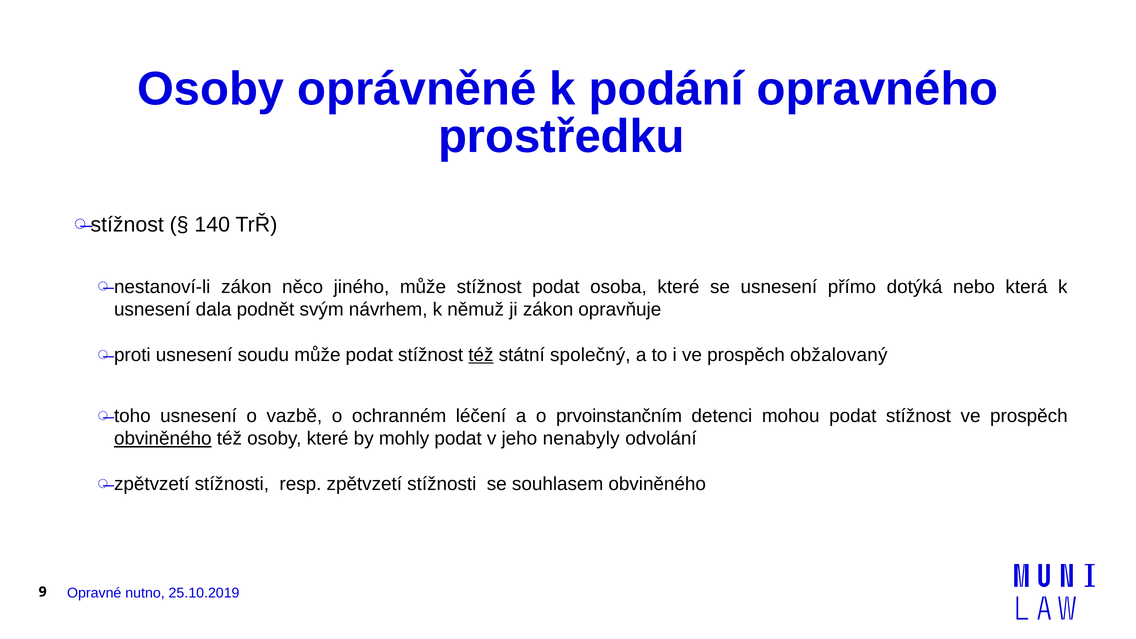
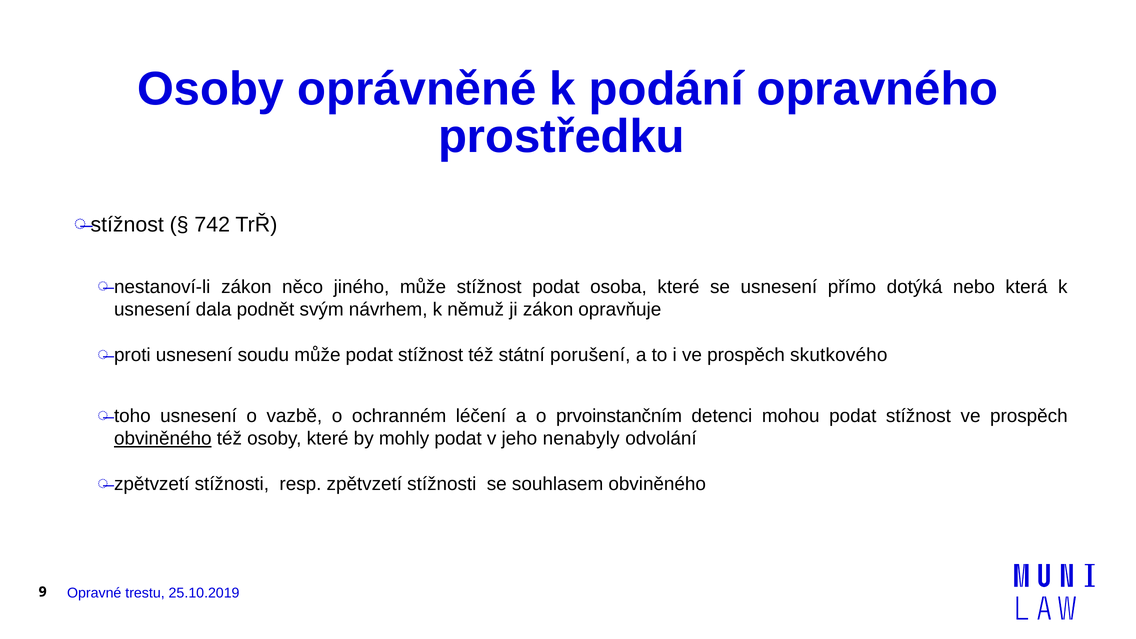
140: 140 -> 742
též at (481, 355) underline: present -> none
společný: společný -> porušení
obžalovaný: obžalovaný -> skutkového
nutno: nutno -> trestu
